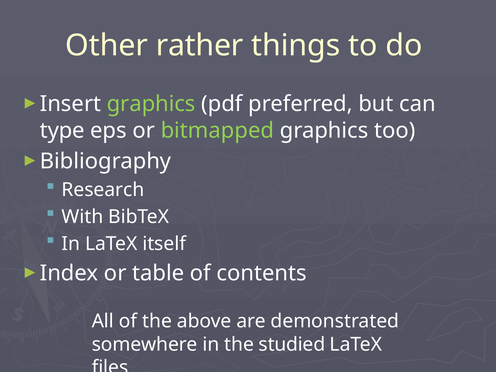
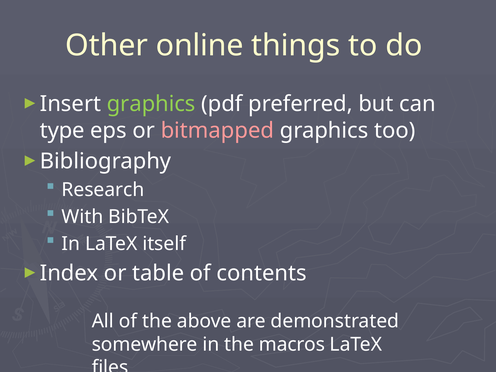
rather: rather -> online
bitmapped colour: light green -> pink
studied: studied -> macros
